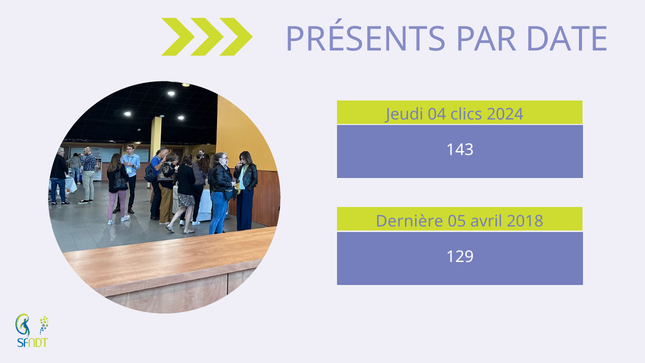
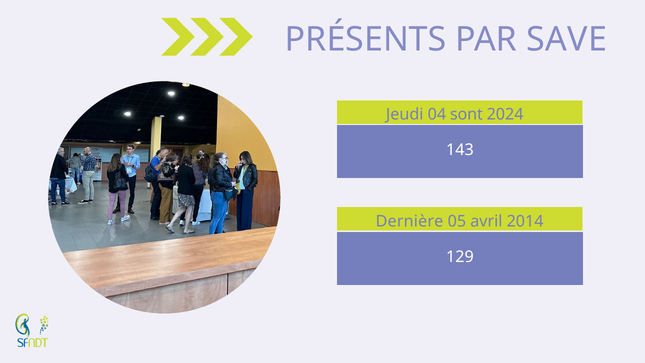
DATE: DATE -> SAVE
clics: clics -> sont
2018: 2018 -> 2014
